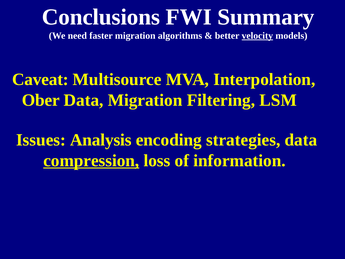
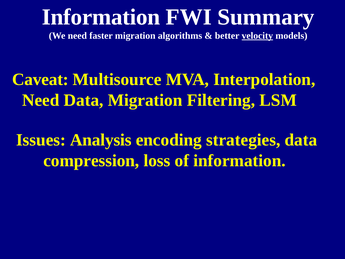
Conclusions at (101, 17): Conclusions -> Information
Ober at (41, 100): Ober -> Need
compression underline: present -> none
